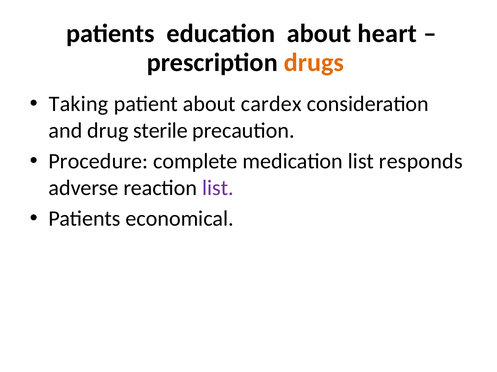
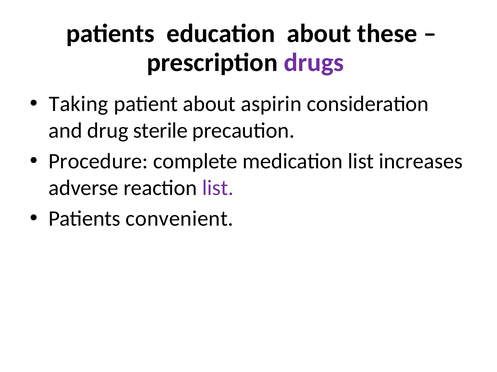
heart: heart -> these
drugs colour: orange -> purple
cardex: cardex -> aspirin
responds: responds -> increases
economical: economical -> convenient
